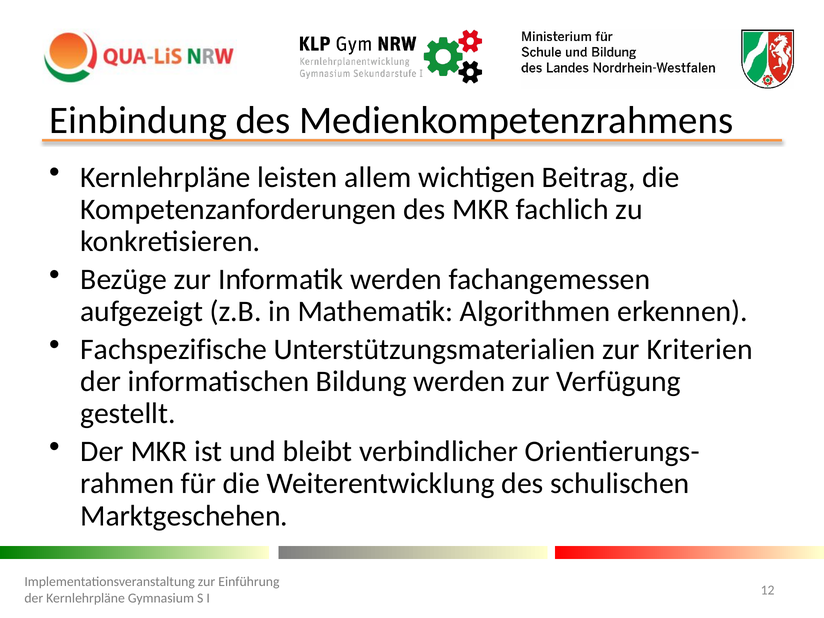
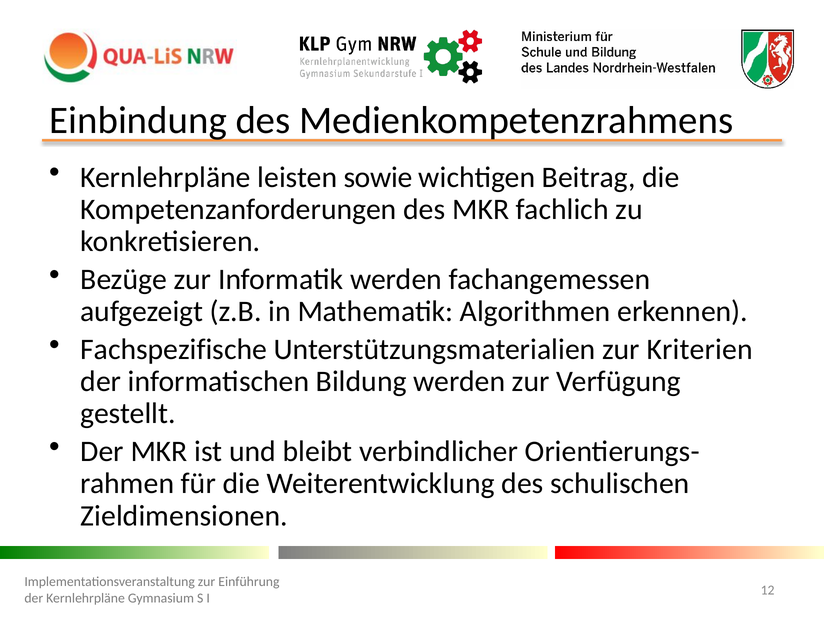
allem: allem -> sowie
Marktgeschehen: Marktgeschehen -> Zieldimensionen
